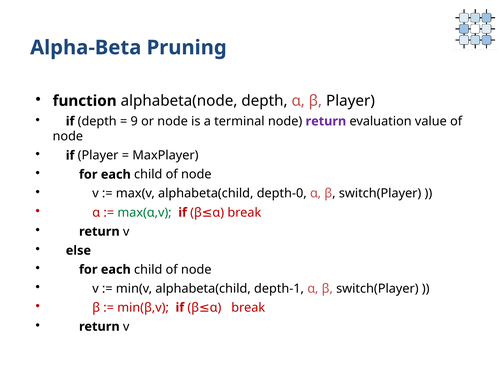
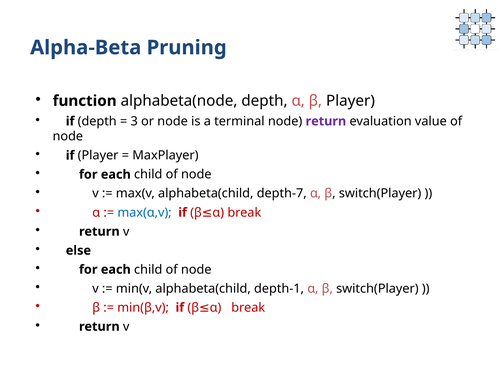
9: 9 -> 3
depth-0: depth-0 -> depth-7
max(α,v colour: green -> blue
